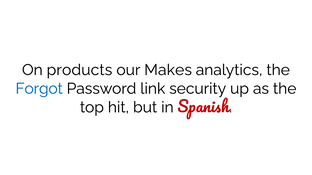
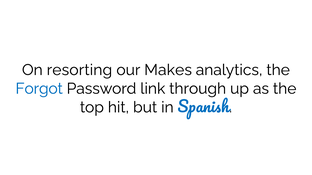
products: products -> resorting
security: security -> through
Spanish colour: red -> blue
